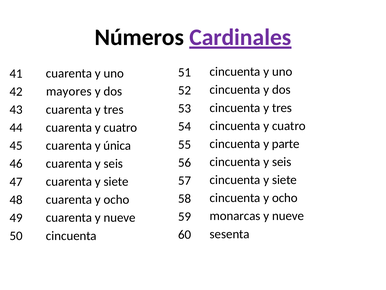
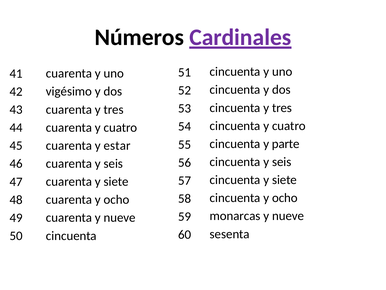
mayores: mayores -> vigésimo
única: única -> estar
